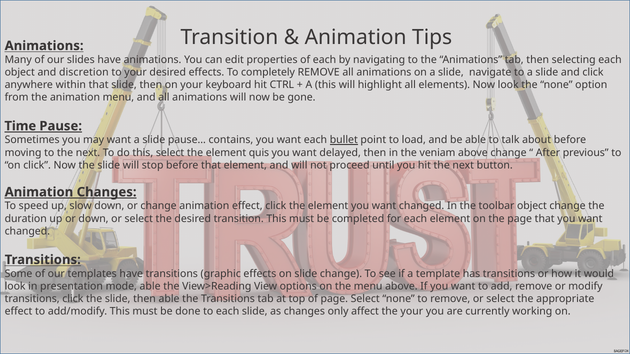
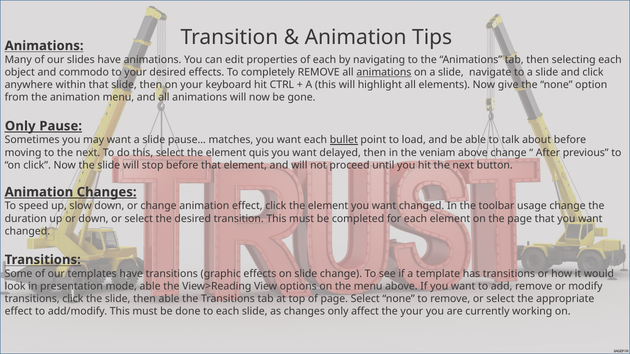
discretion: discretion -> commodo
animations at (384, 72) underline: none -> present
Now look: look -> give
Time at (20, 126): Time -> Only
contains: contains -> matches
toolbar object: object -> usage
